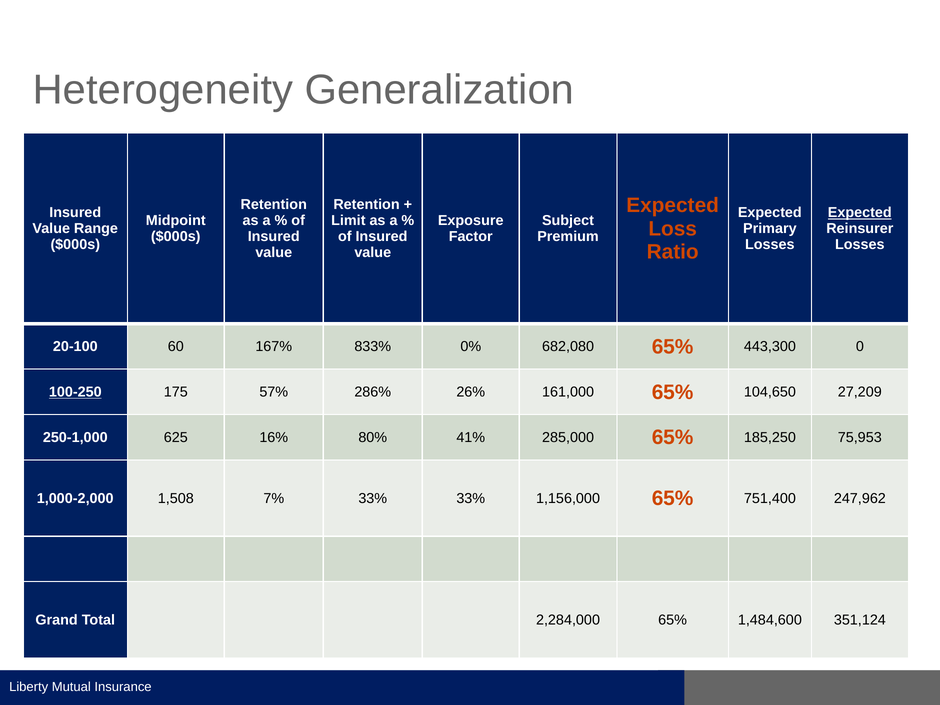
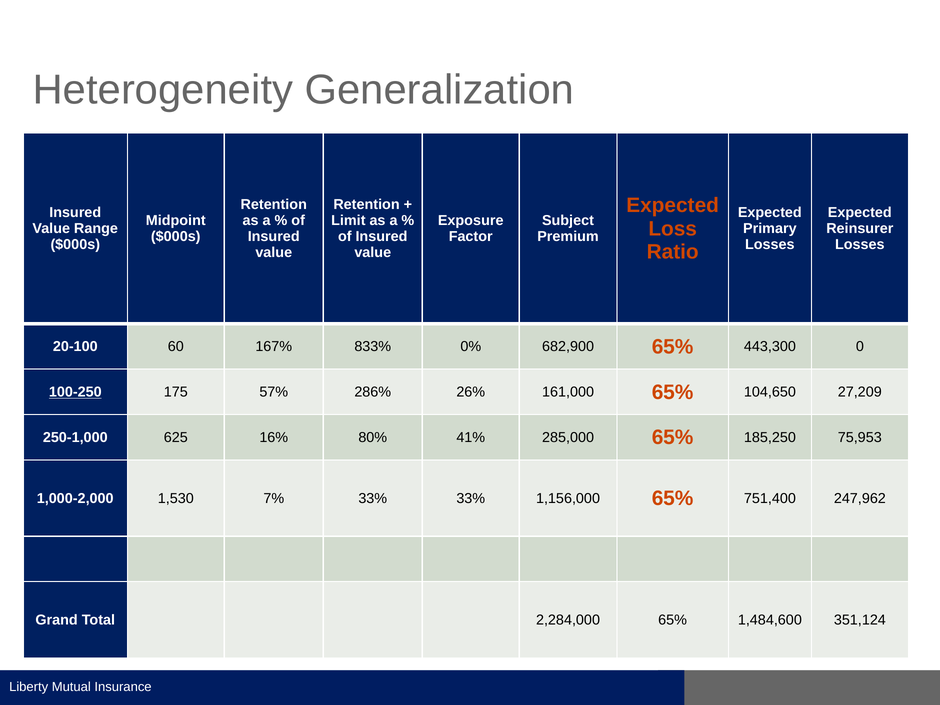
Expected at (860, 213) underline: present -> none
682,080: 682,080 -> 682,900
1,508: 1,508 -> 1,530
